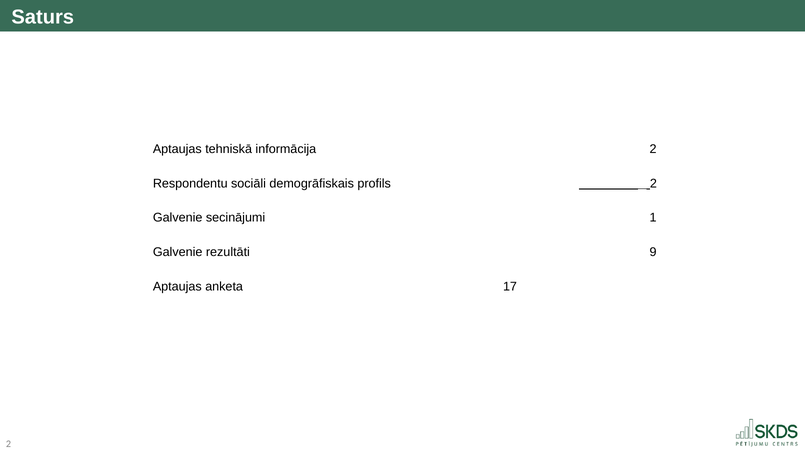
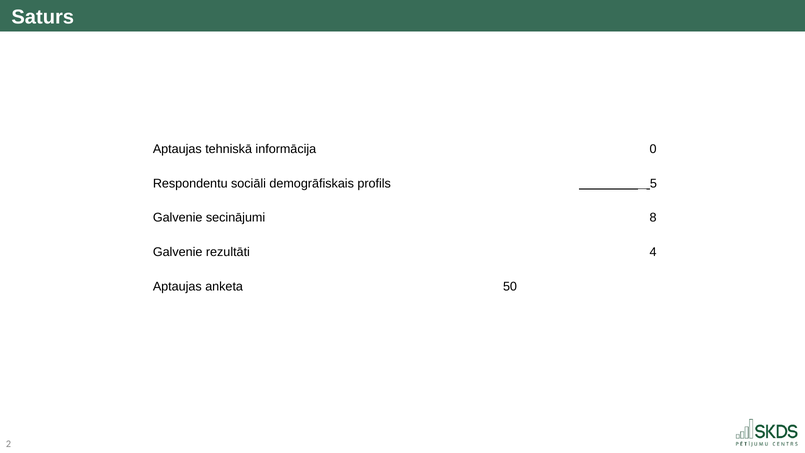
informācija 2: 2 -> 0
profils 2: 2 -> 5
1: 1 -> 8
9: 9 -> 4
17: 17 -> 50
